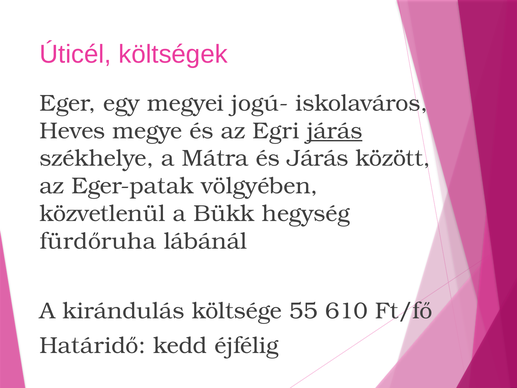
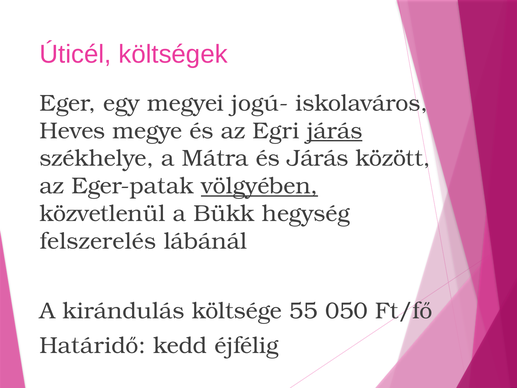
völgyében underline: none -> present
fürdőruha: fürdőruha -> felszerelés
610: 610 -> 050
